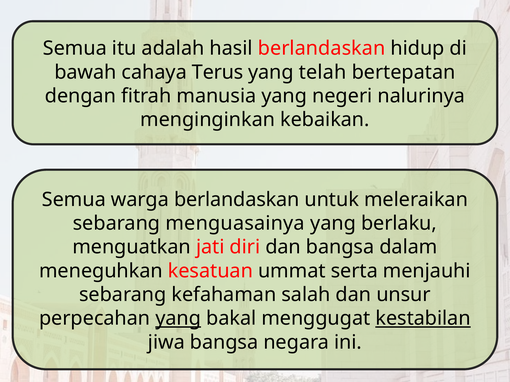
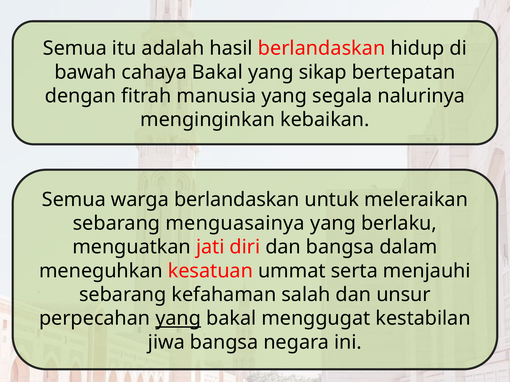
cahaya Terus: Terus -> Bakal
telah: telah -> sikap
negeri: negeri -> segala
kestabilan underline: present -> none
